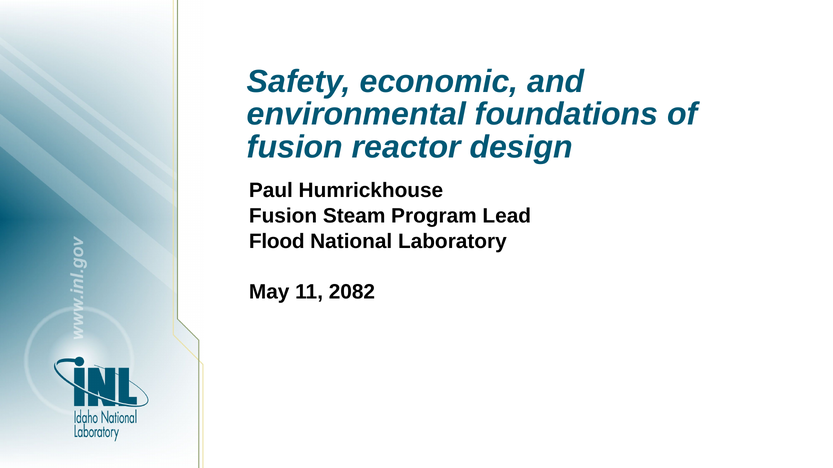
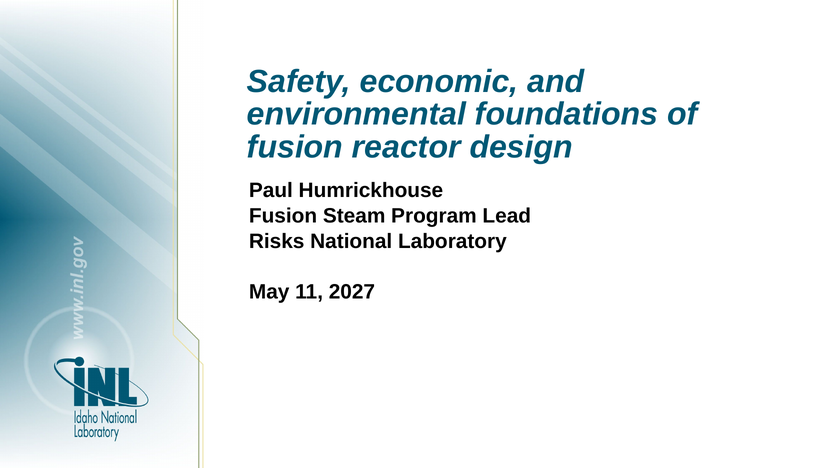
Flood: Flood -> Risks
2082: 2082 -> 2027
